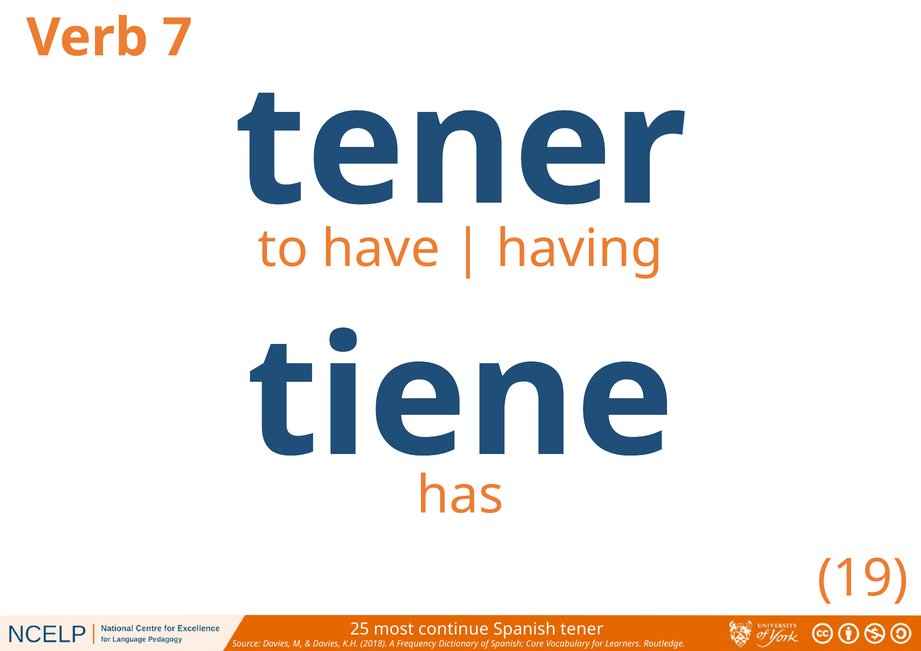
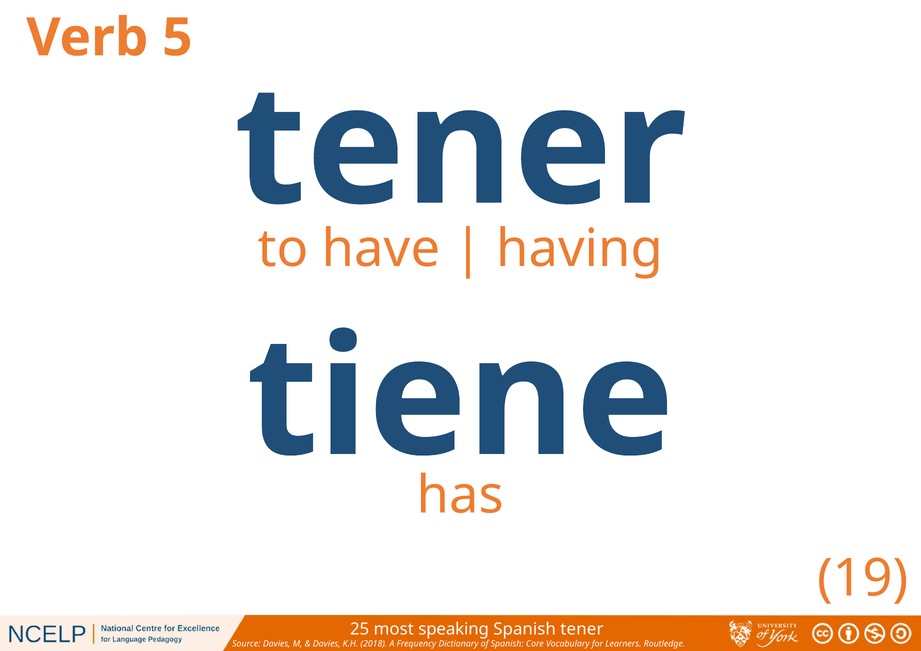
7: 7 -> 5
continue: continue -> speaking
